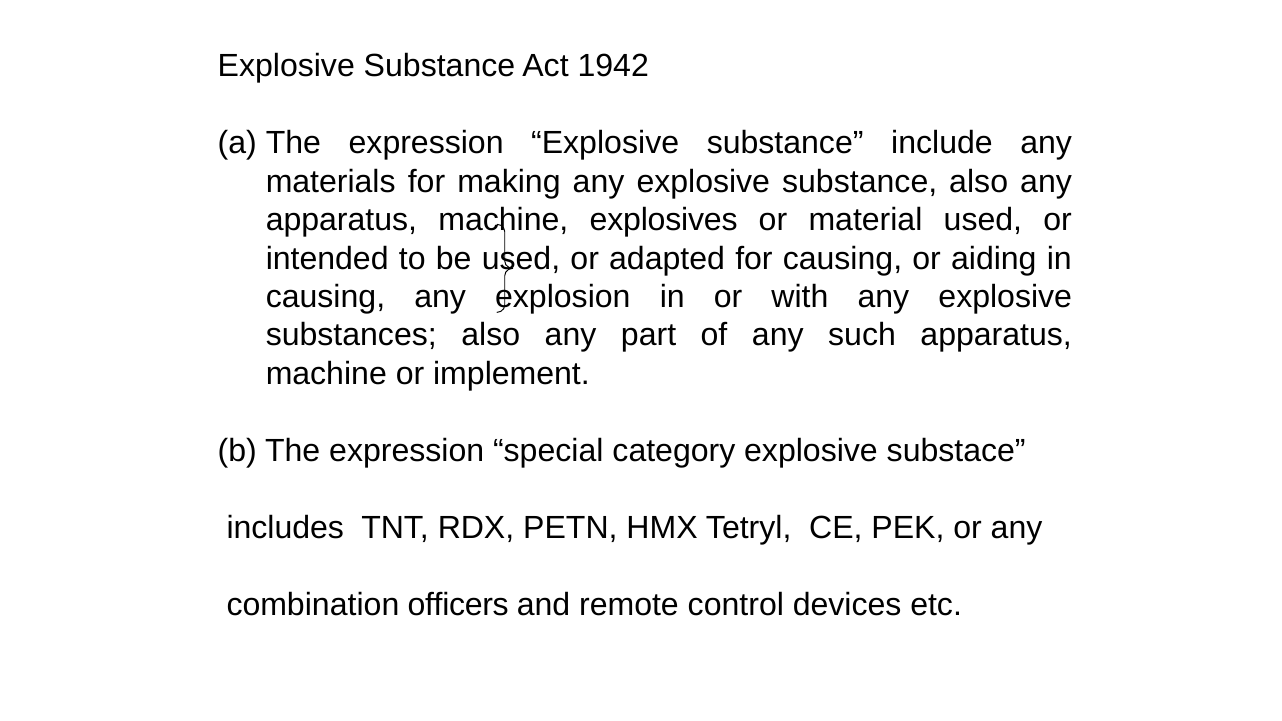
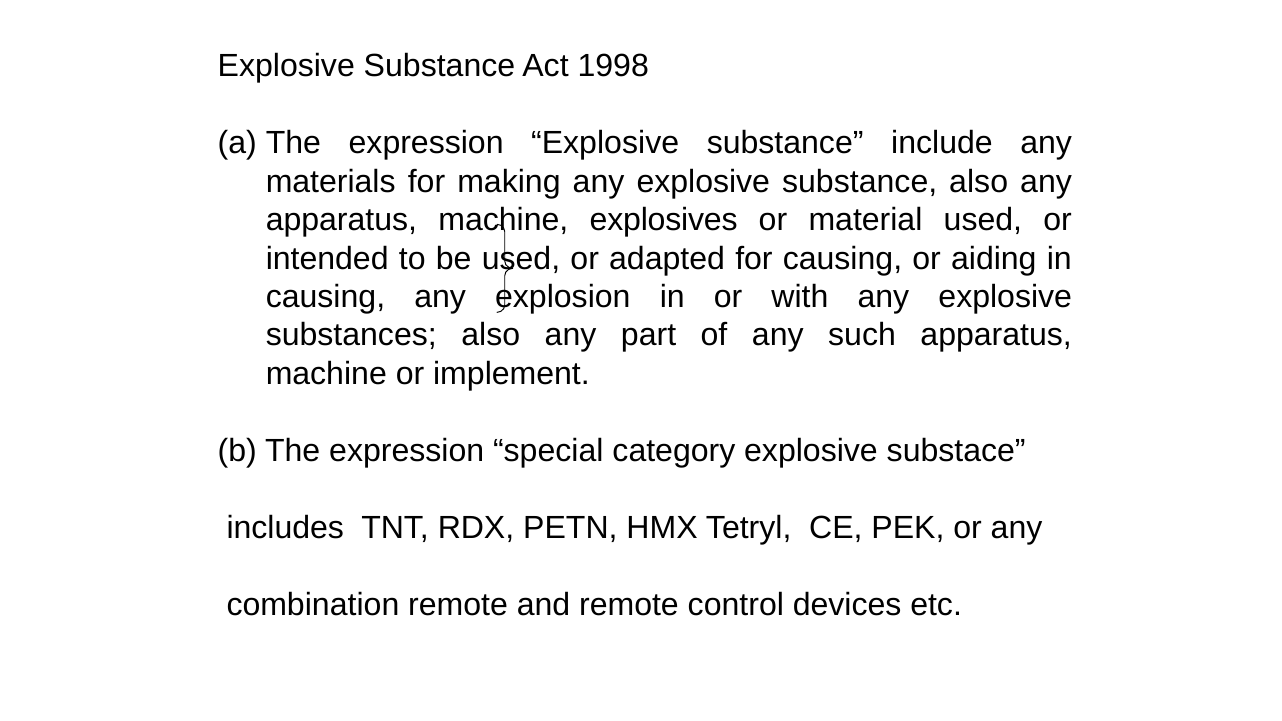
1942: 1942 -> 1998
combination officers: officers -> remote
